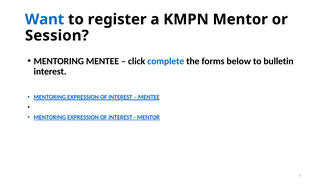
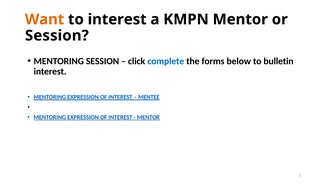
Want colour: blue -> orange
to register: register -> interest
MENTORING MENTEE: MENTEE -> SESSION
